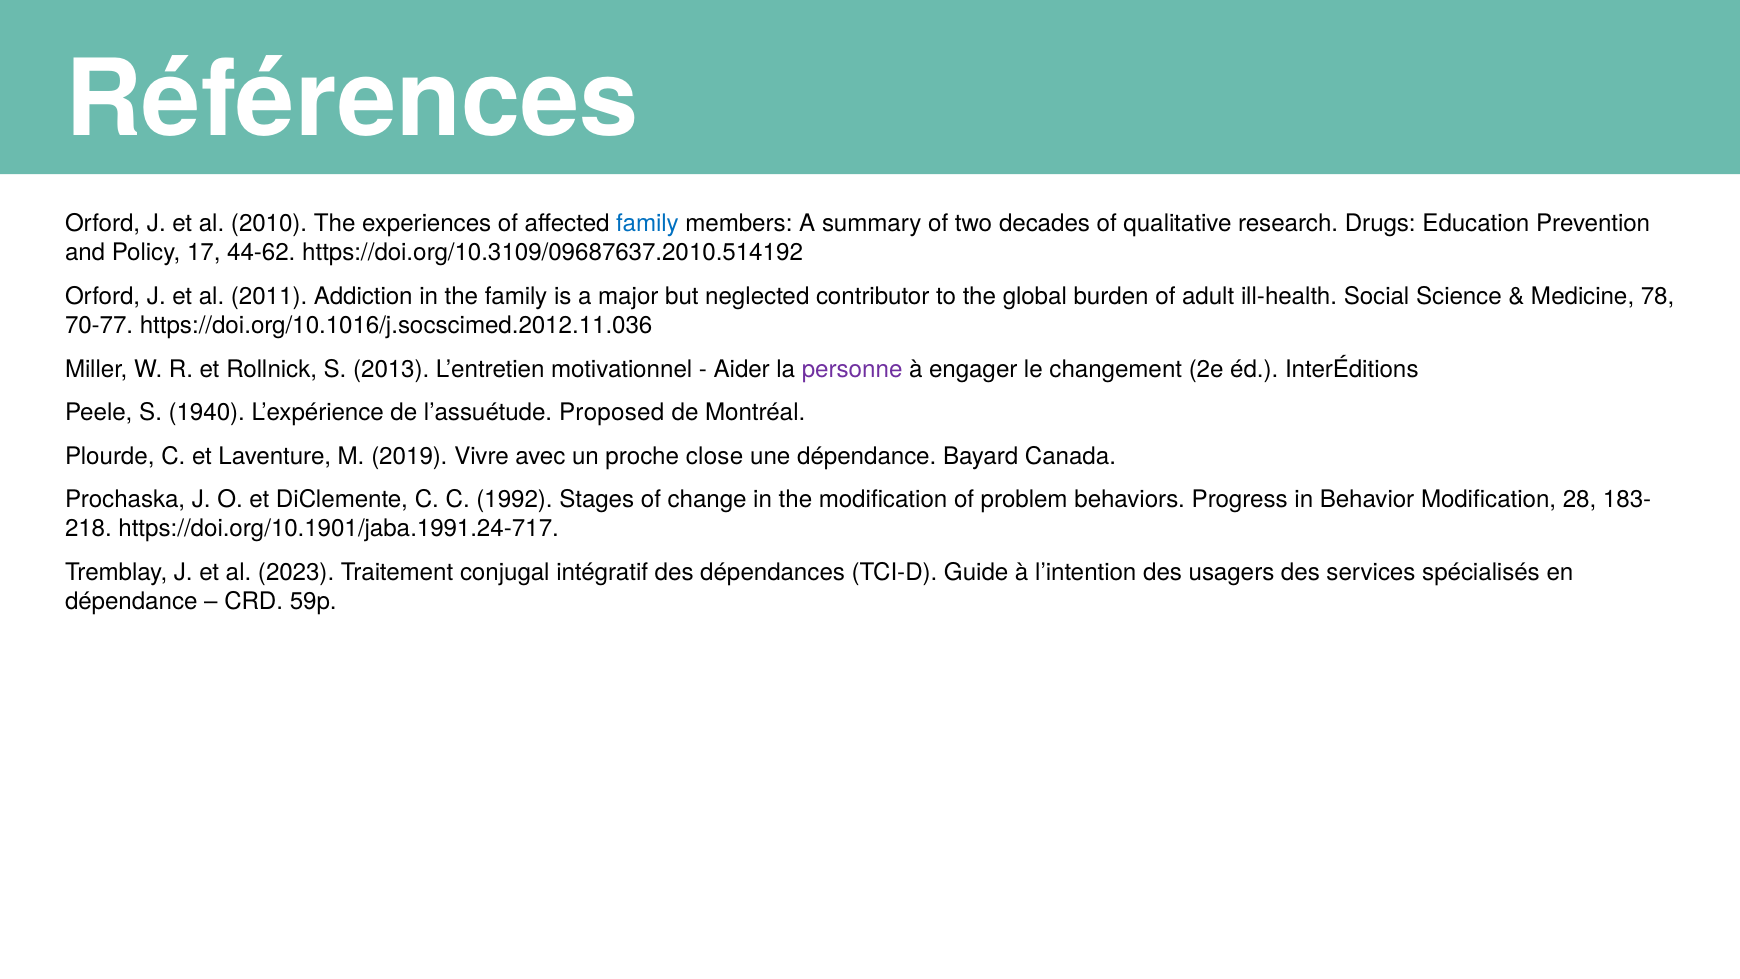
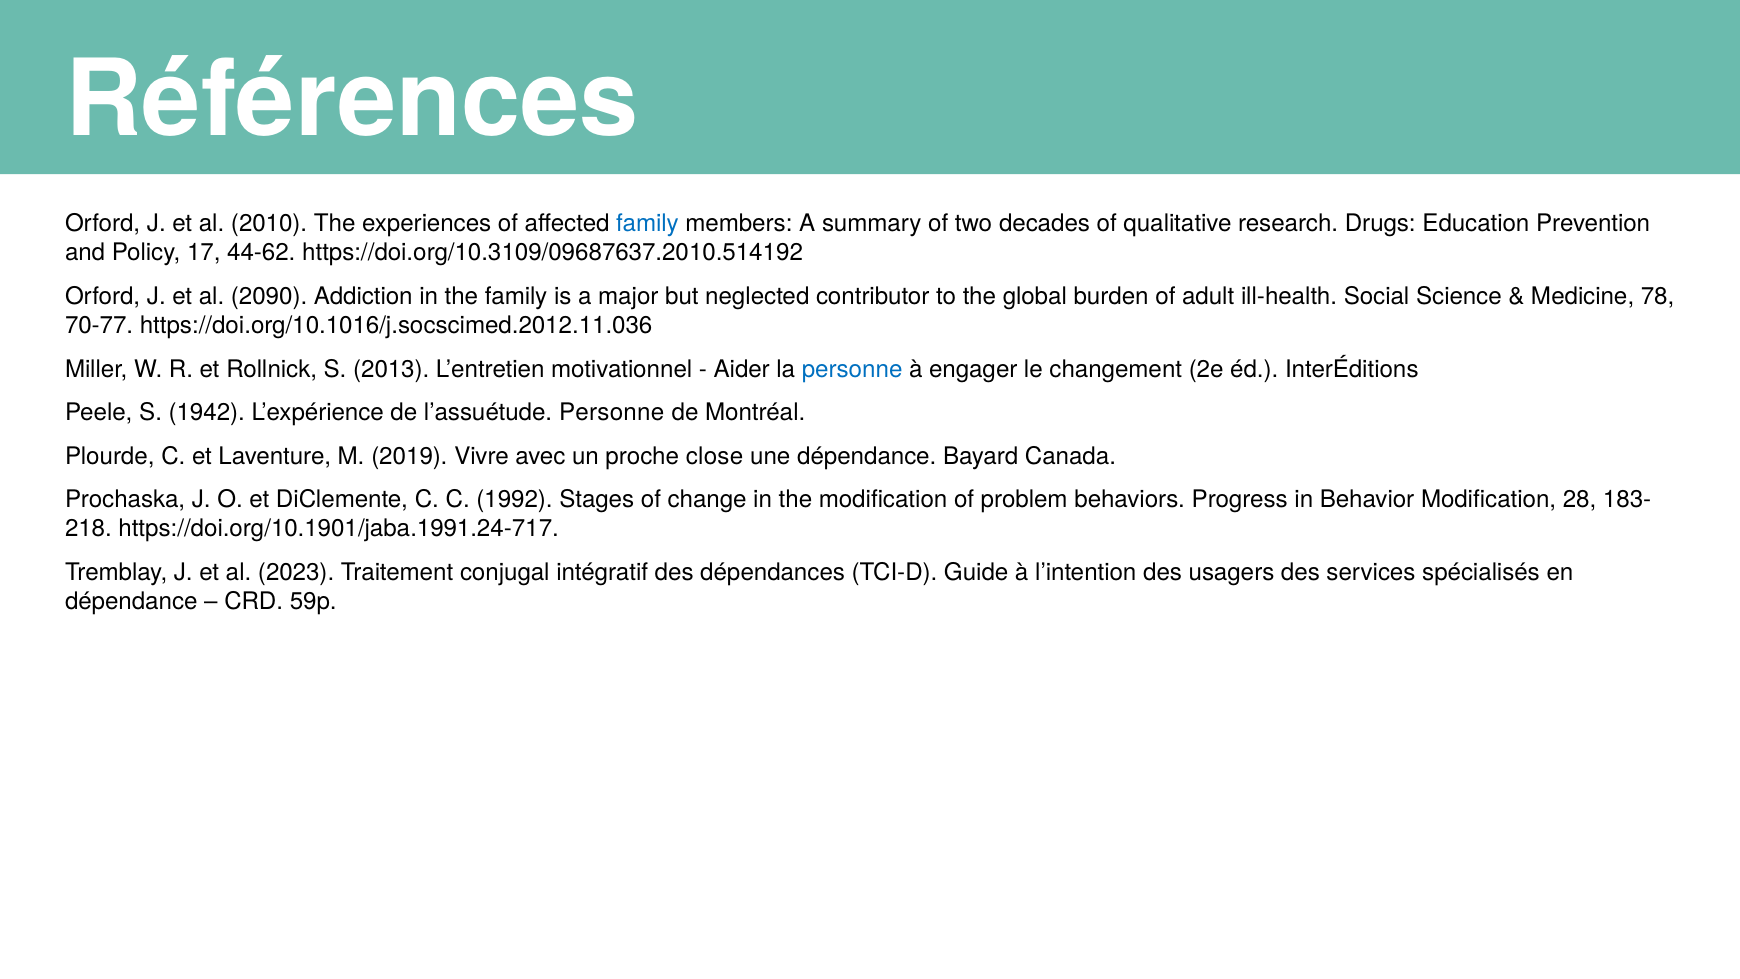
2011: 2011 -> 2090
personne at (852, 369) colour: purple -> blue
1940: 1940 -> 1942
l’assuétude Proposed: Proposed -> Personne
